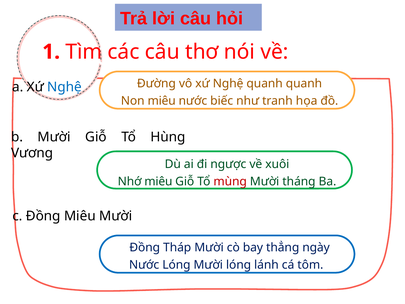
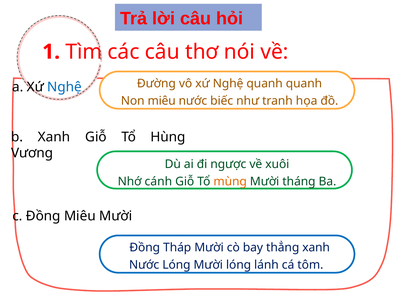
b Mười: Mười -> Xanh
Nhớ miêu: miêu -> cánh
mùng colour: red -> orange
thẳng ngày: ngày -> xanh
